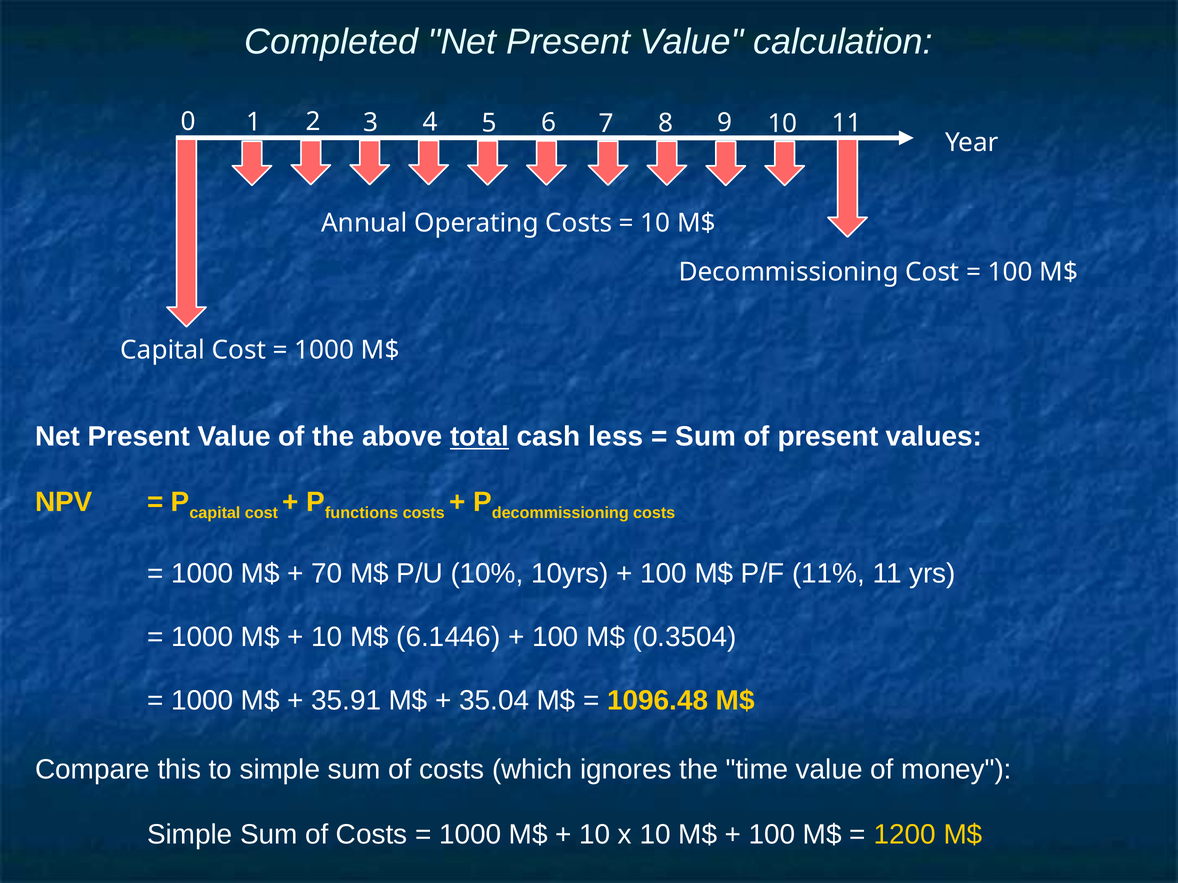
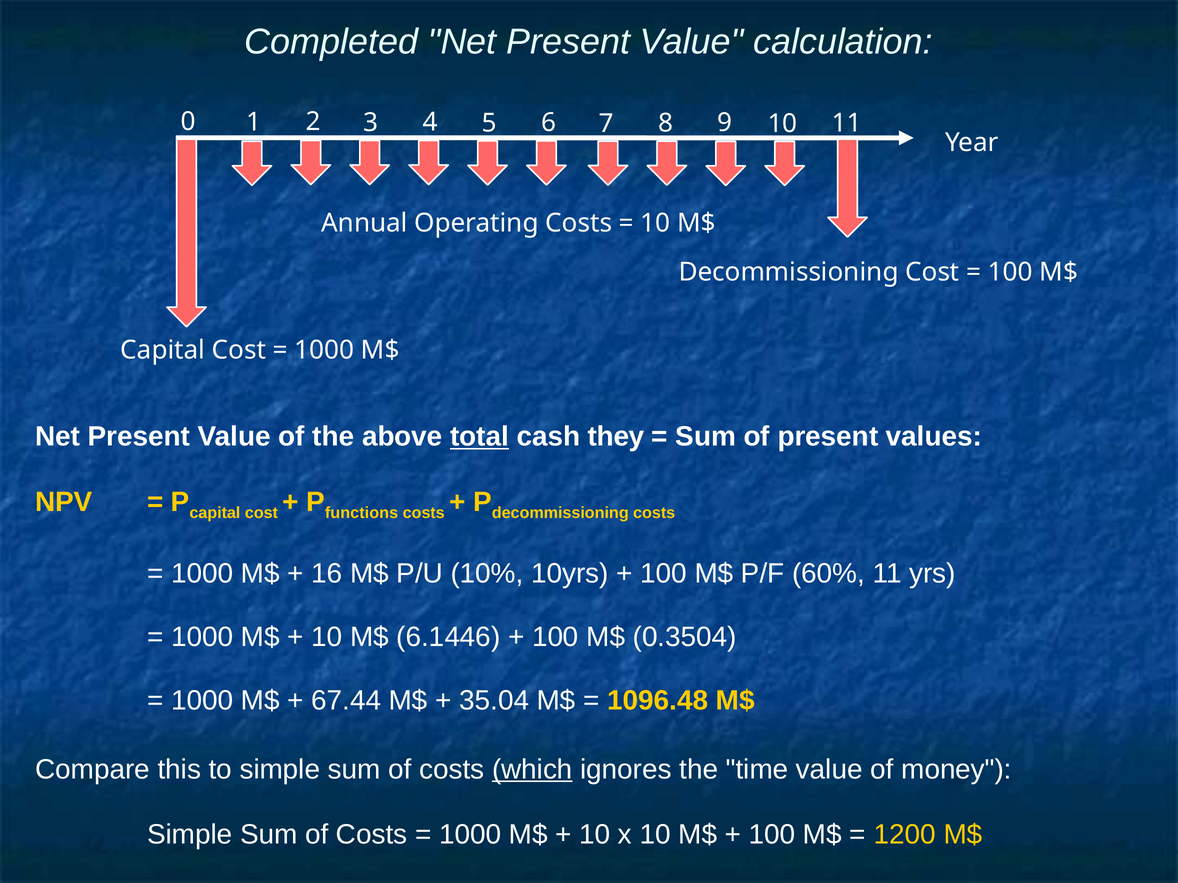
less: less -> they
70: 70 -> 16
11%: 11% -> 60%
35.91: 35.91 -> 67.44
which underline: none -> present
